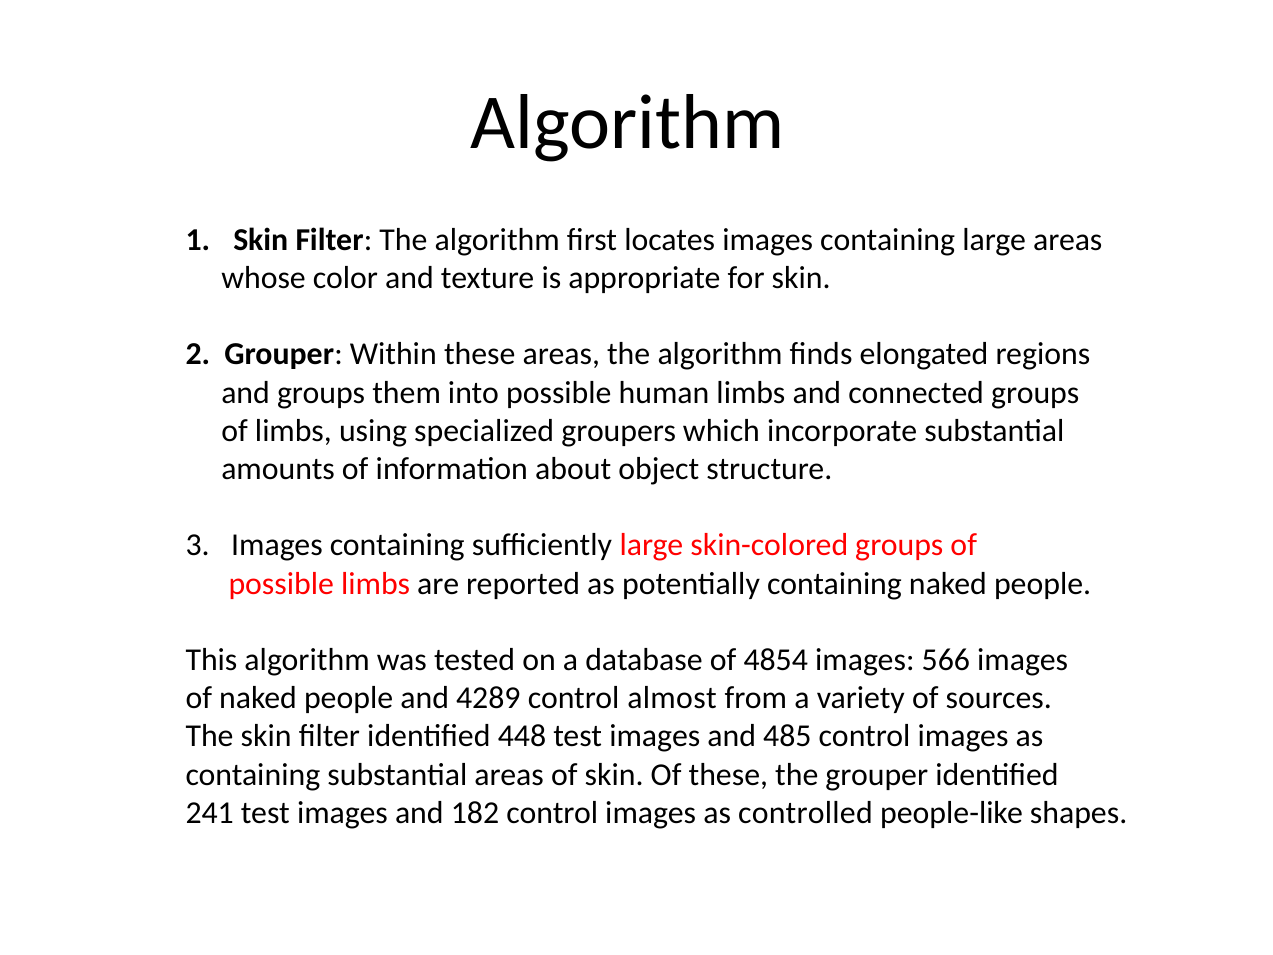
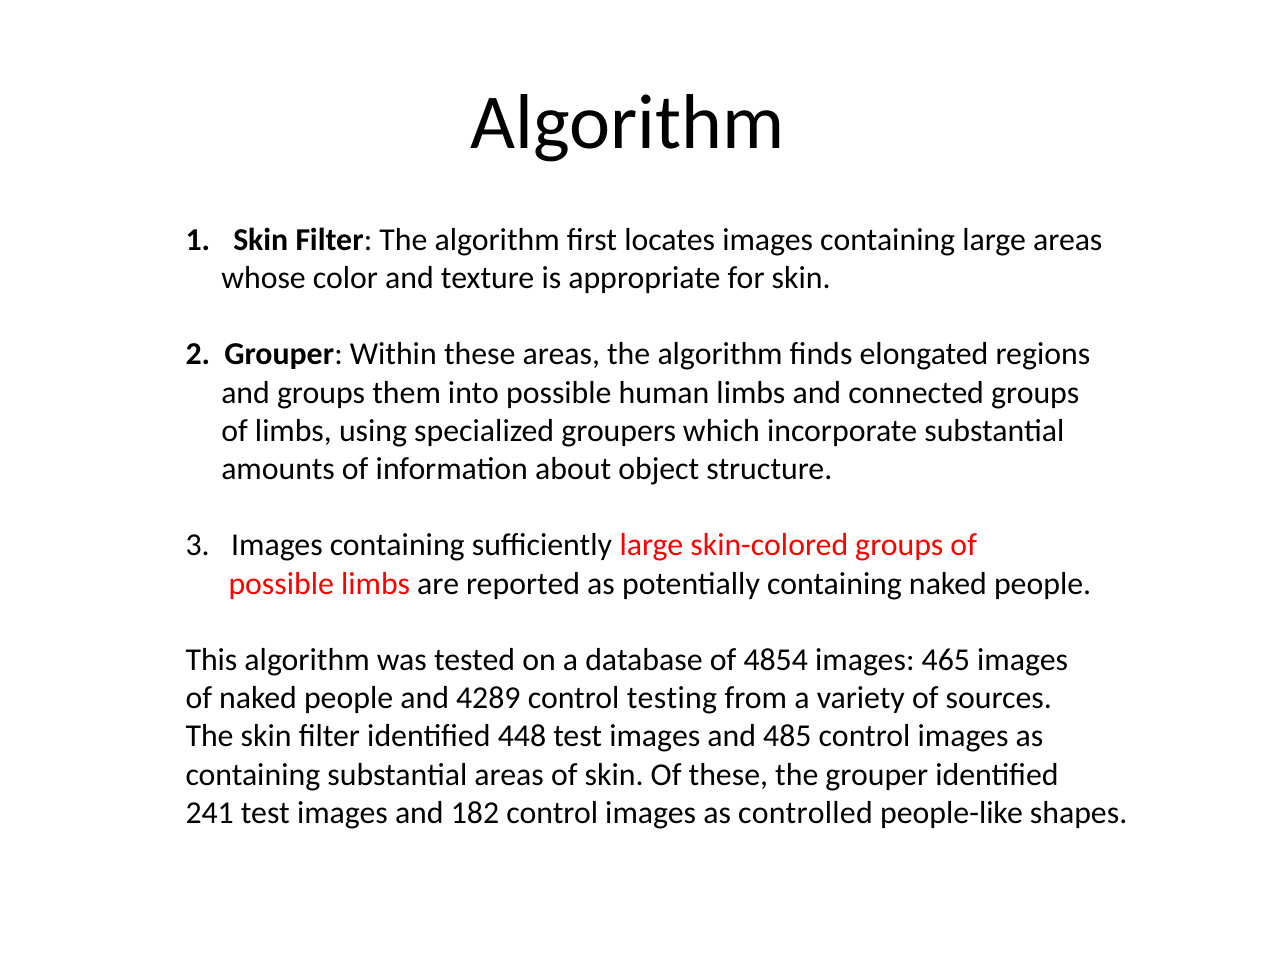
566: 566 -> 465
almost: almost -> testing
